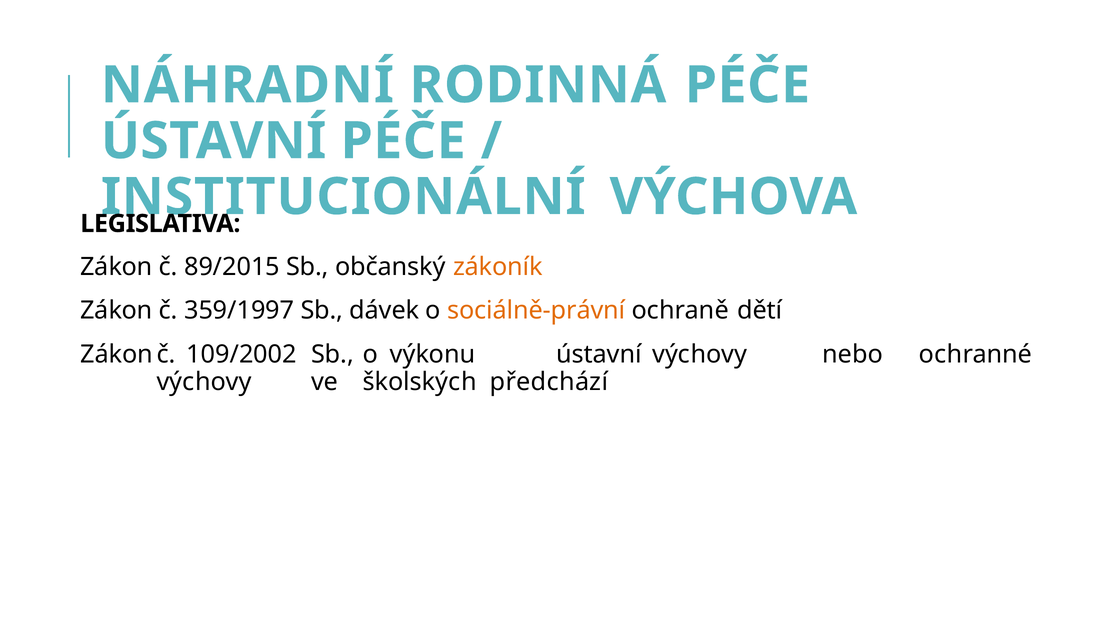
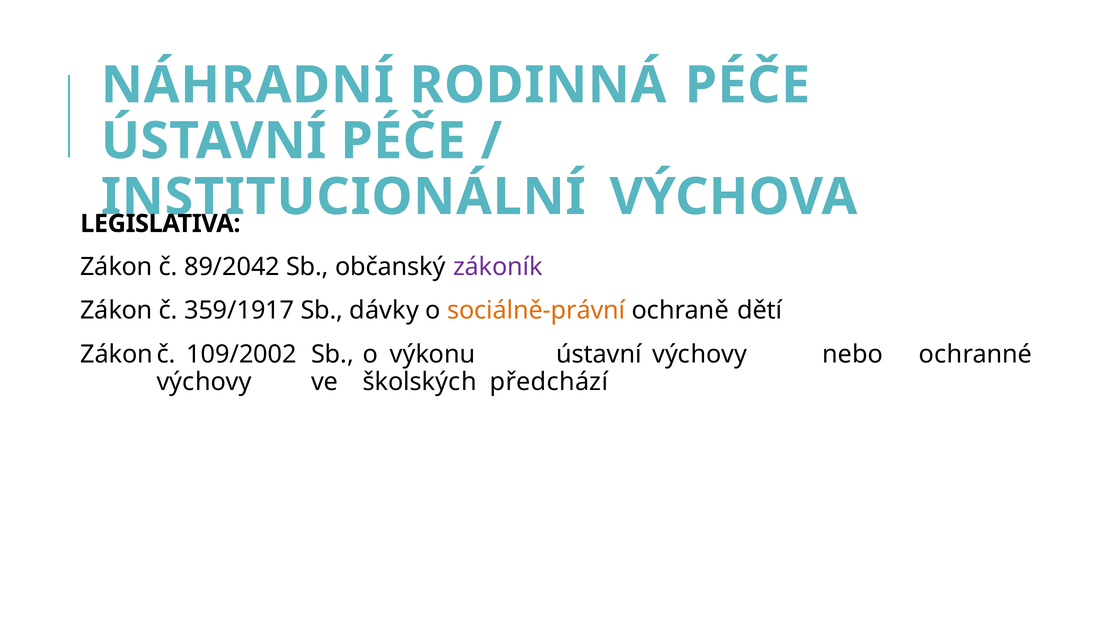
89/2015: 89/2015 -> 89/2042
zákoník colour: orange -> purple
359/1997: 359/1997 -> 359/1917
dávek: dávek -> dávky
